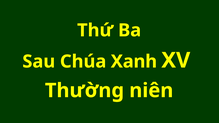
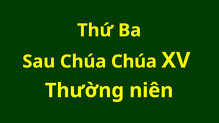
Chúa Xanh: Xanh -> Chúa
